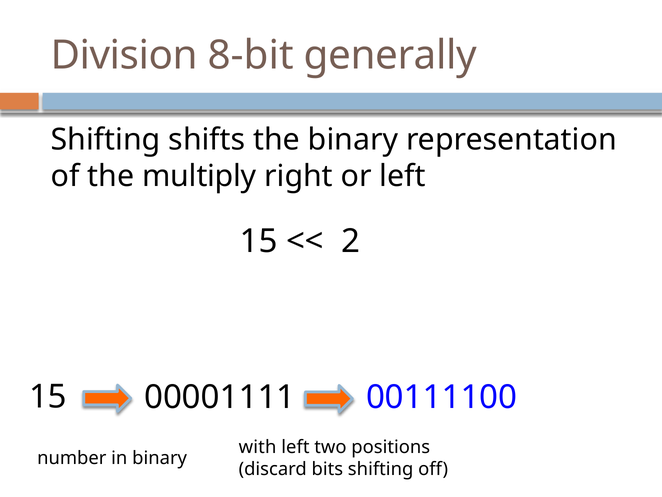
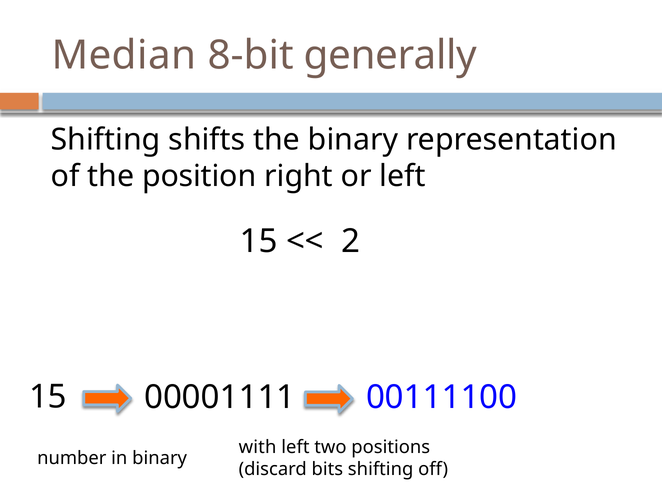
Division: Division -> Median
multiply: multiply -> position
